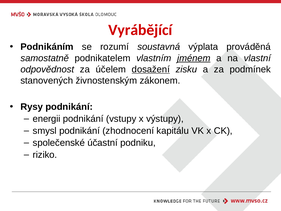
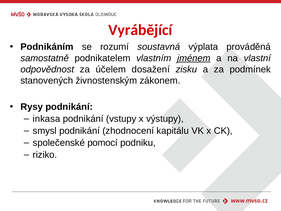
dosažení underline: present -> none
energii: energii -> inkasa
účastní: účastní -> pomocí
